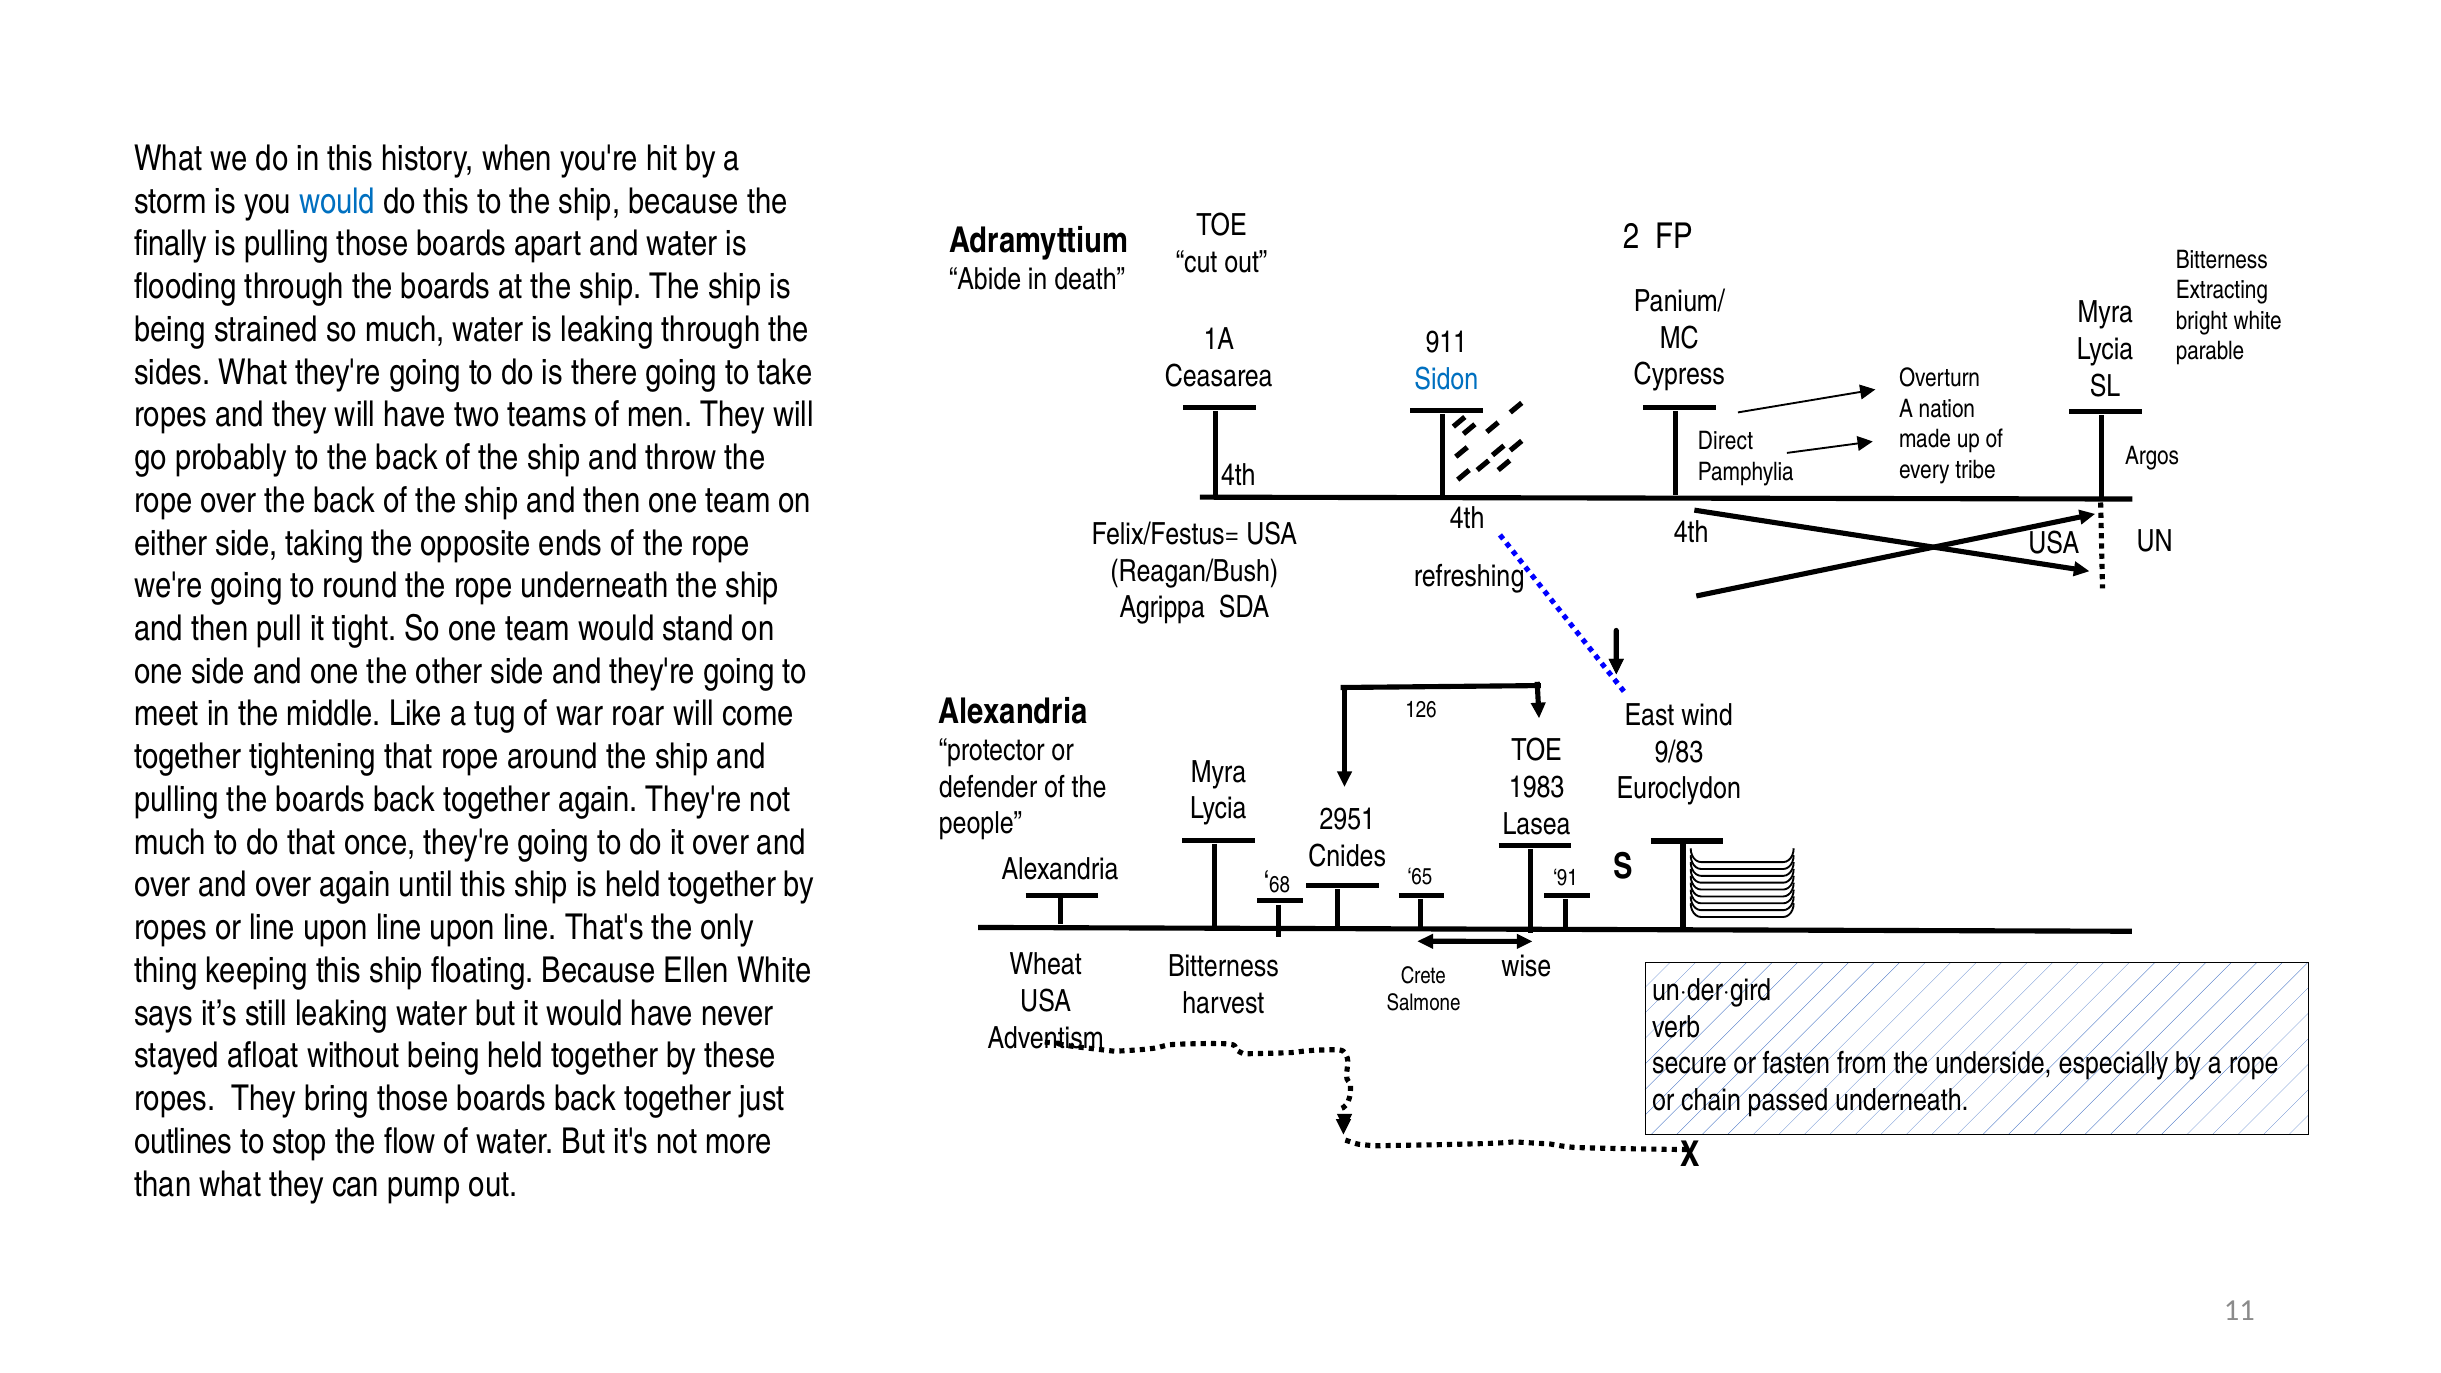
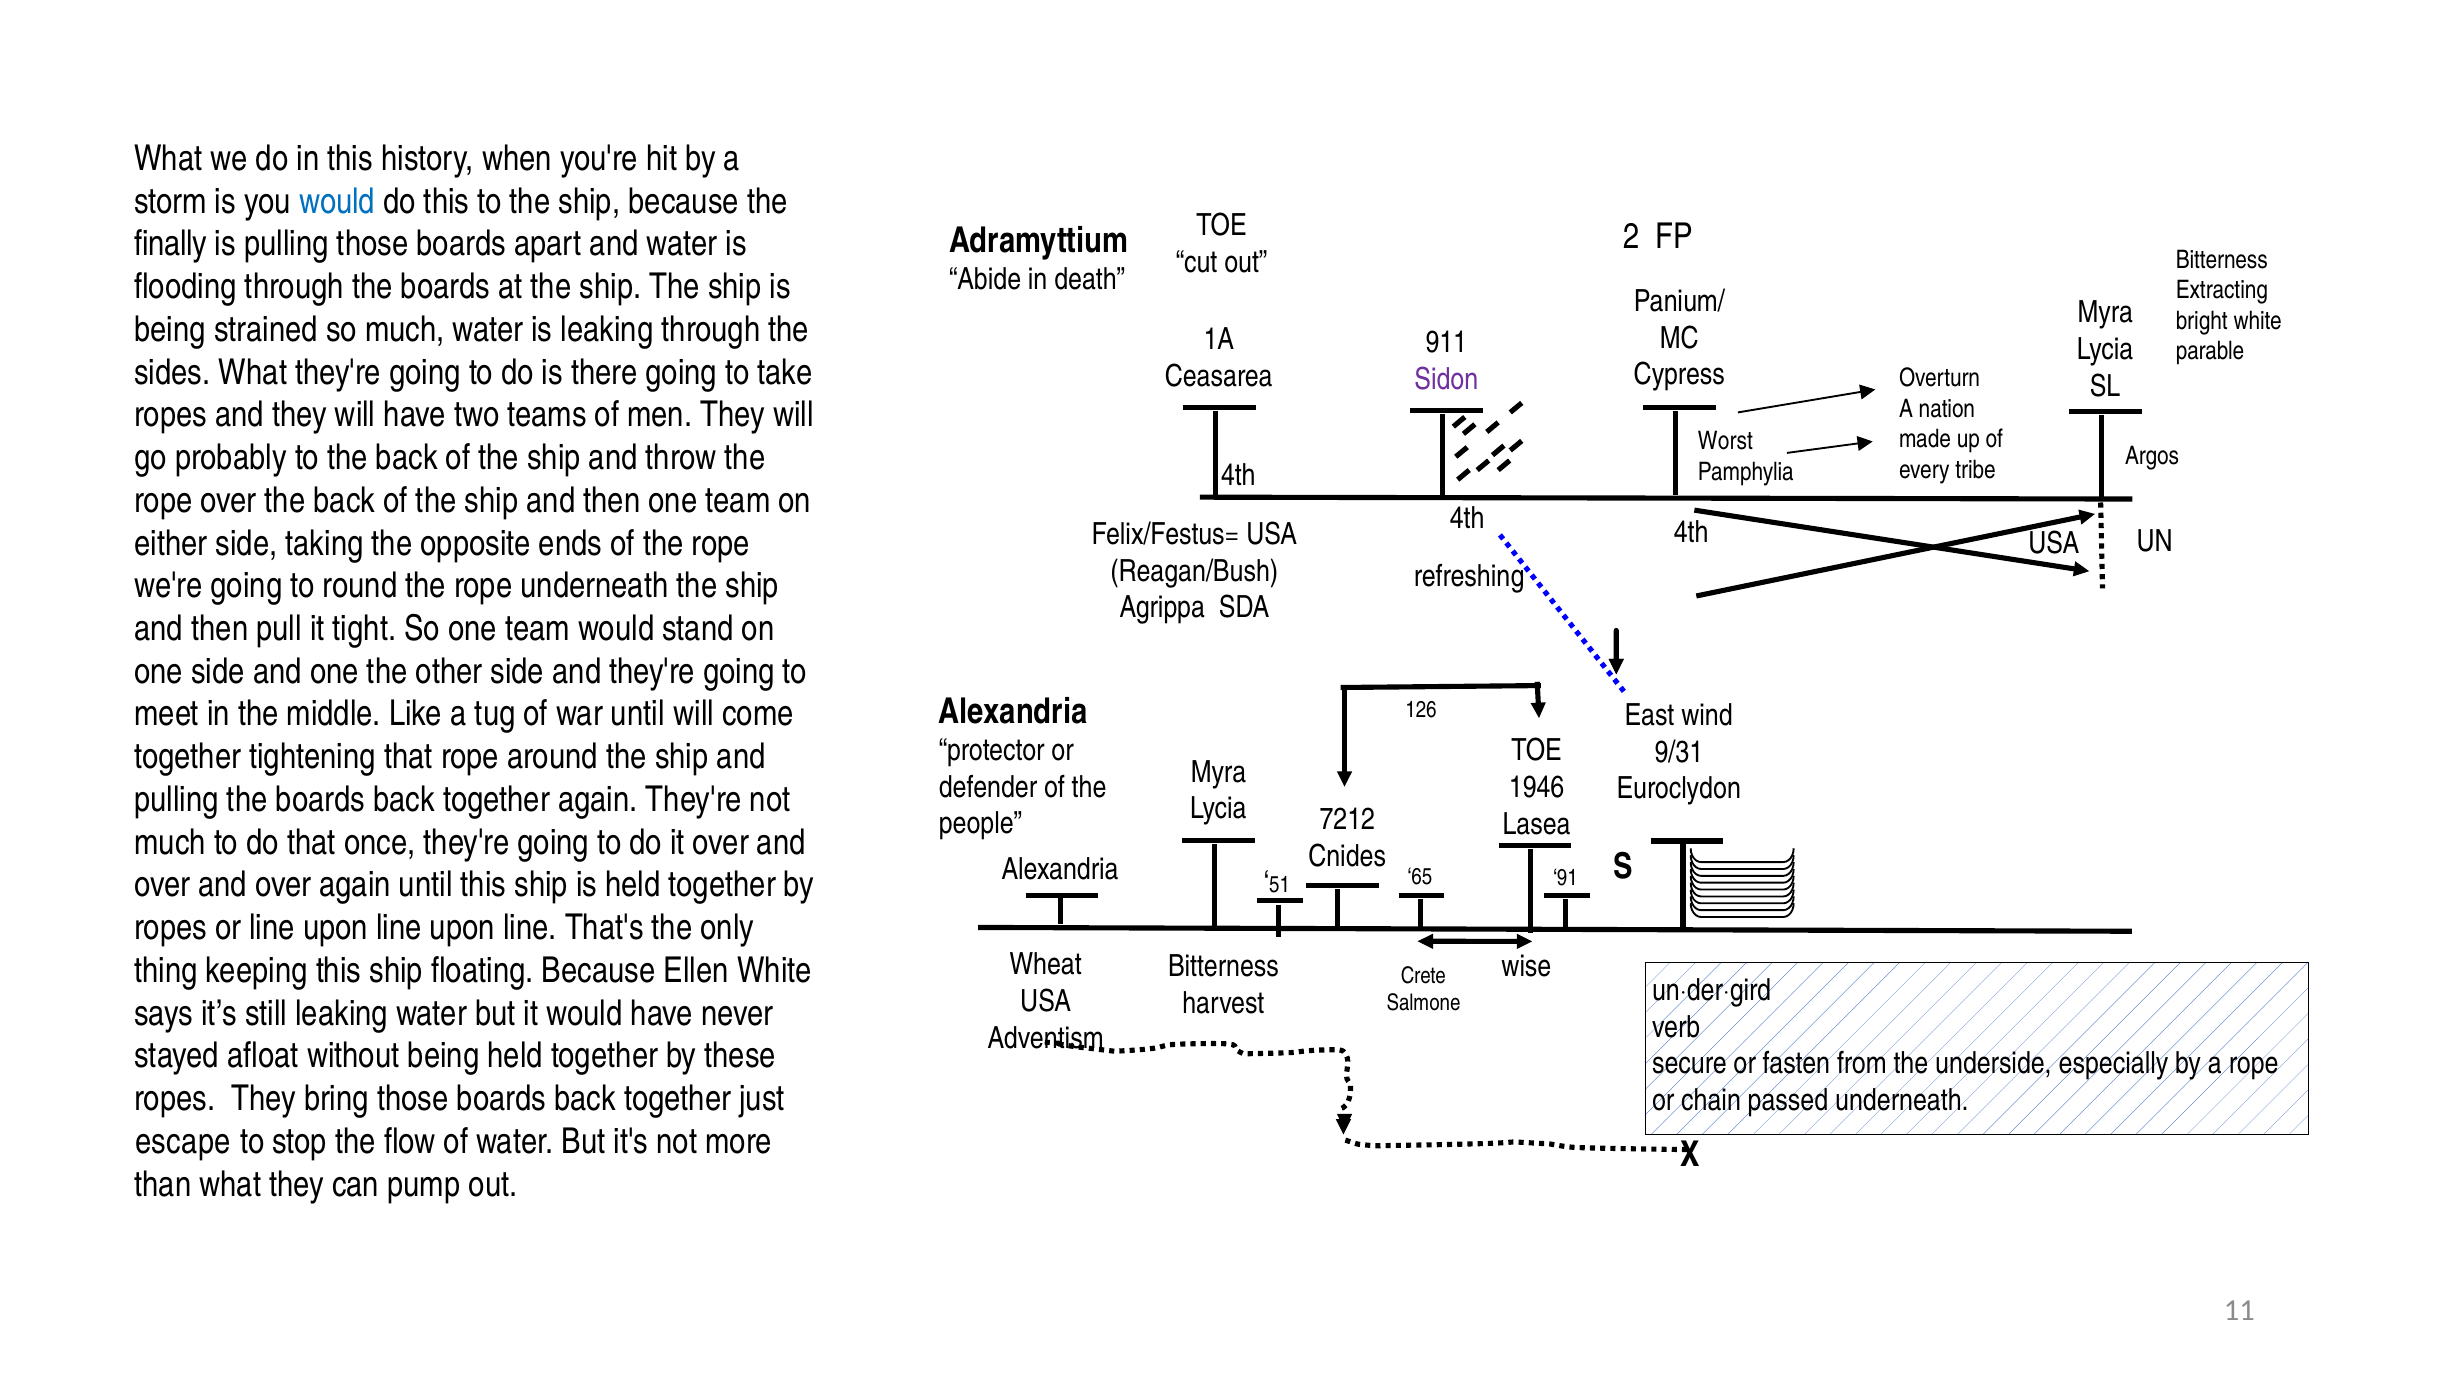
Sidon colour: blue -> purple
Direct: Direct -> Worst
war roar: roar -> until
9/83: 9/83 -> 9/31
1983: 1983 -> 1946
2951: 2951 -> 7212
68: 68 -> 51
outlines: outlines -> escape
